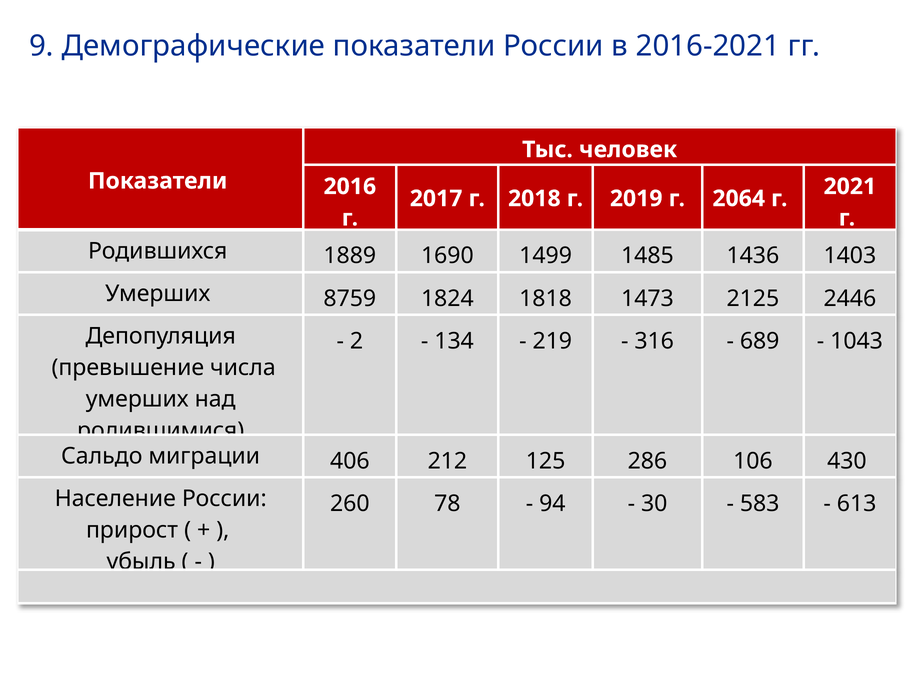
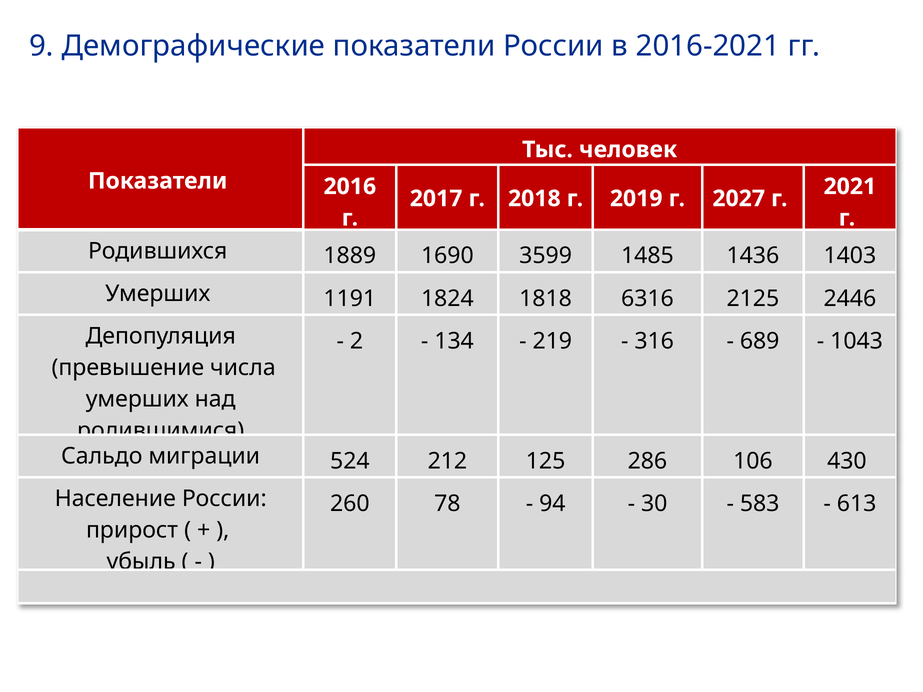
2064: 2064 -> 2027
1499: 1499 -> 3599
8759: 8759 -> 1191
1473: 1473 -> 6316
406: 406 -> 524
